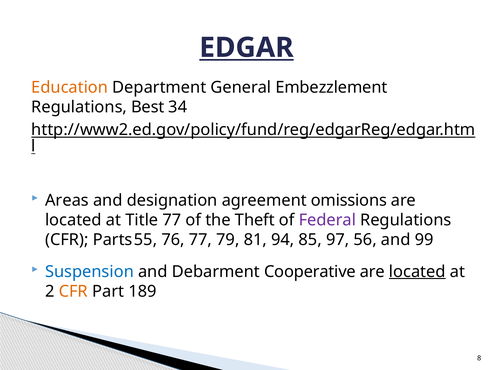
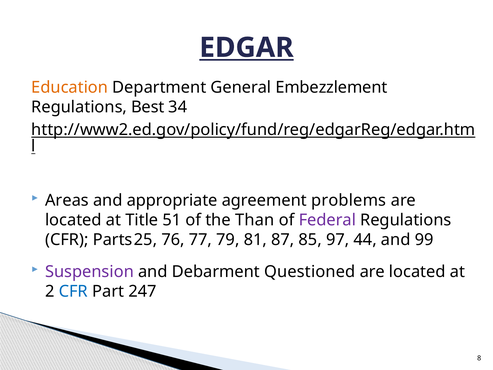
designation: designation -> appropriate
omissions: omissions -> problems
Title 77: 77 -> 51
Theft: Theft -> Than
55: 55 -> 25
94: 94 -> 87
56: 56 -> 44
Suspension colour: blue -> purple
Cooperative: Cooperative -> Questioned
located at (417, 271) underline: present -> none
CFR at (73, 291) colour: orange -> blue
189: 189 -> 247
